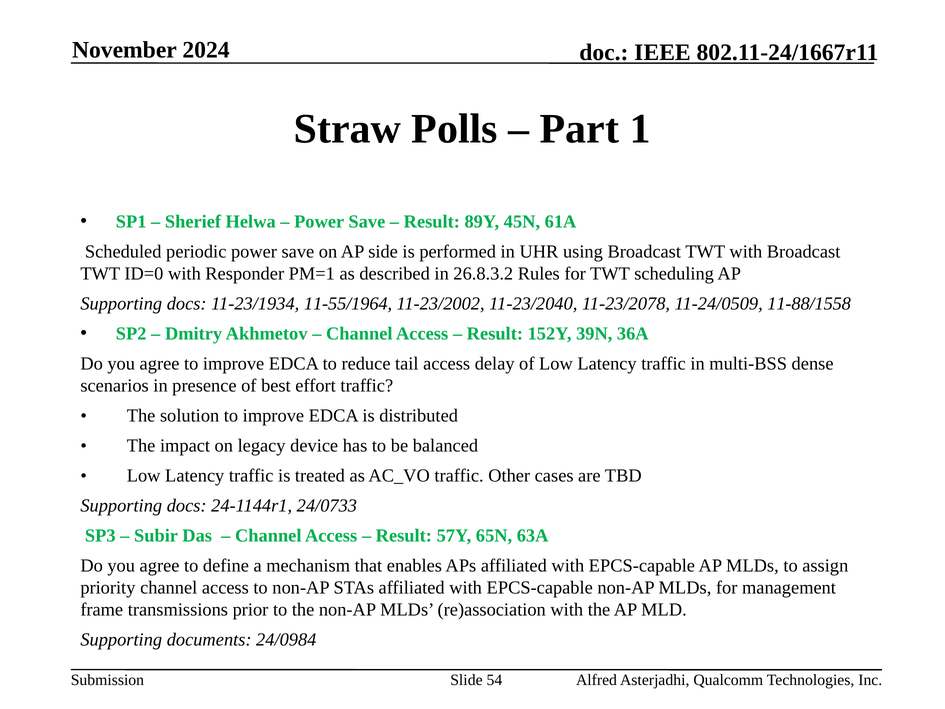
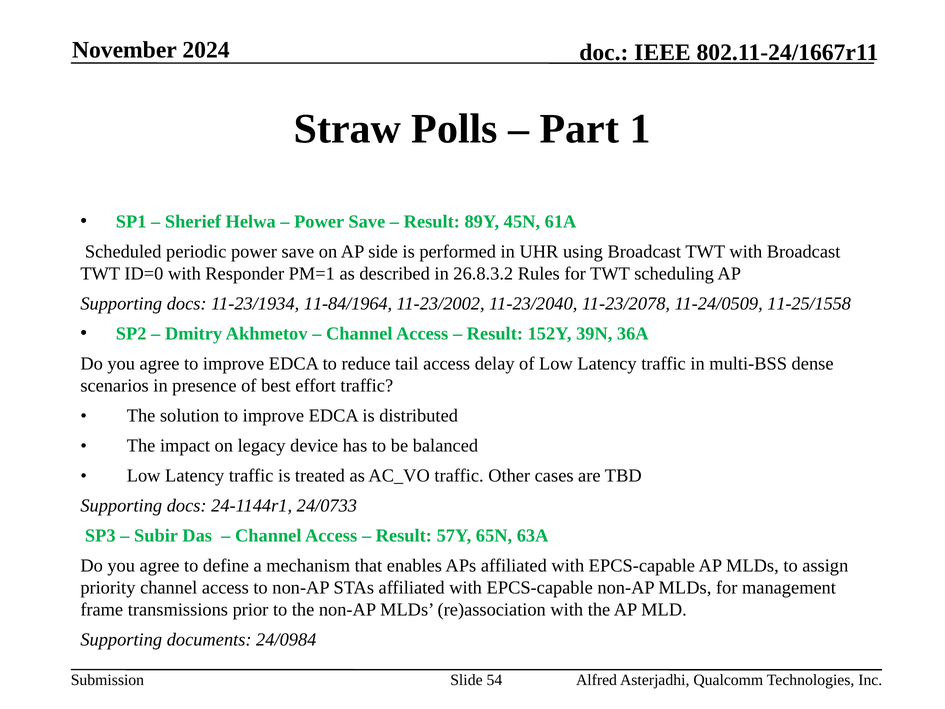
11-55/1964: 11-55/1964 -> 11-84/1964
11-88/1558: 11-88/1558 -> 11-25/1558
